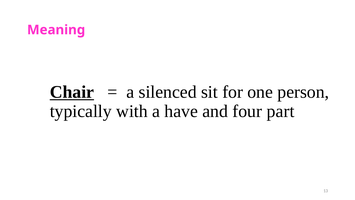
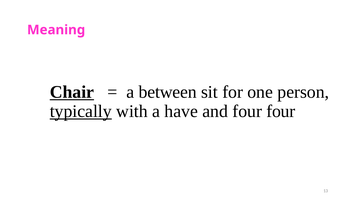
silenced: silenced -> between
typically underline: none -> present
four part: part -> four
